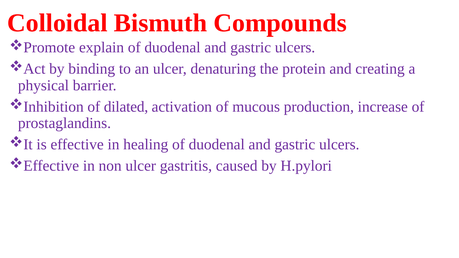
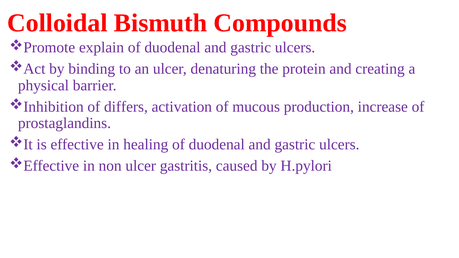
dilated: dilated -> differs
